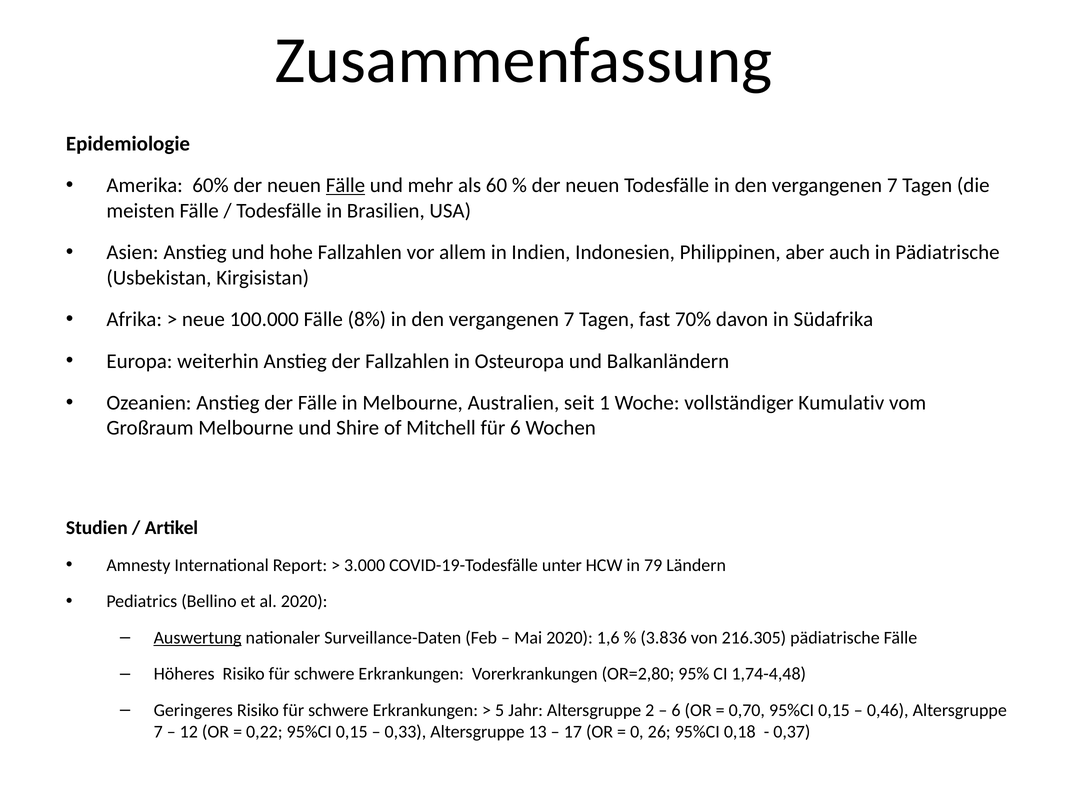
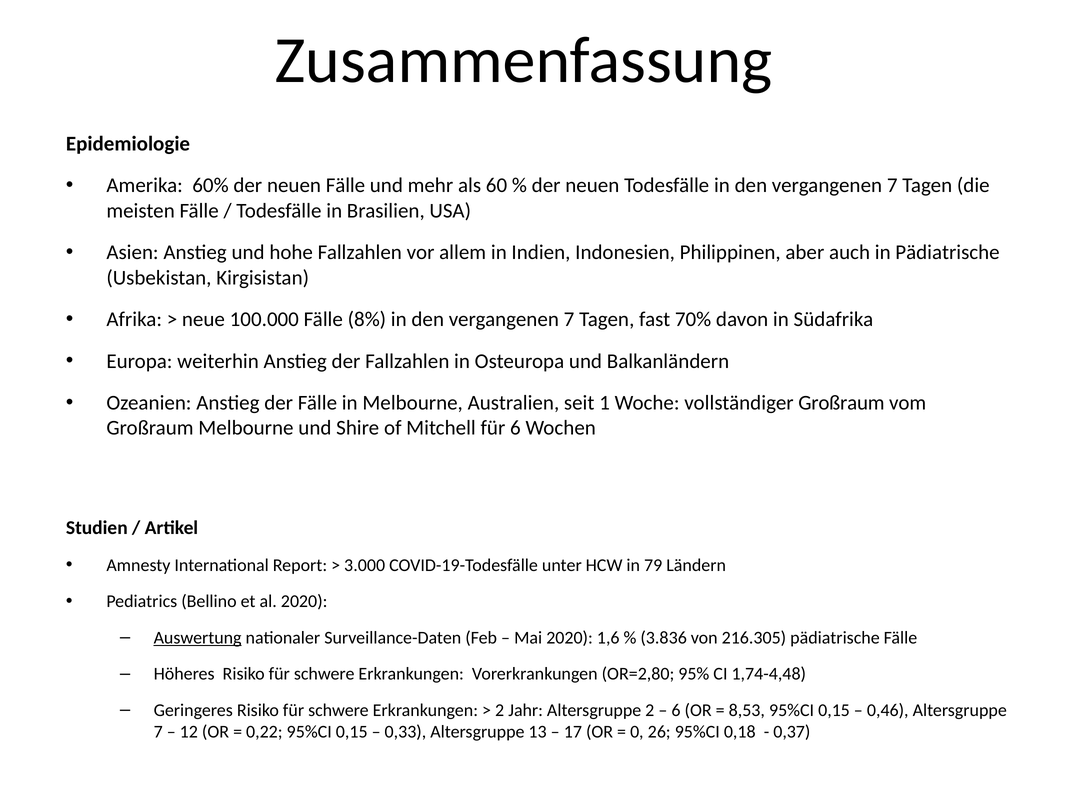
Fälle at (345, 185) underline: present -> none
vollständiger Kumulativ: Kumulativ -> Großraum
5 at (500, 710): 5 -> 2
0,70: 0,70 -> 8,53
